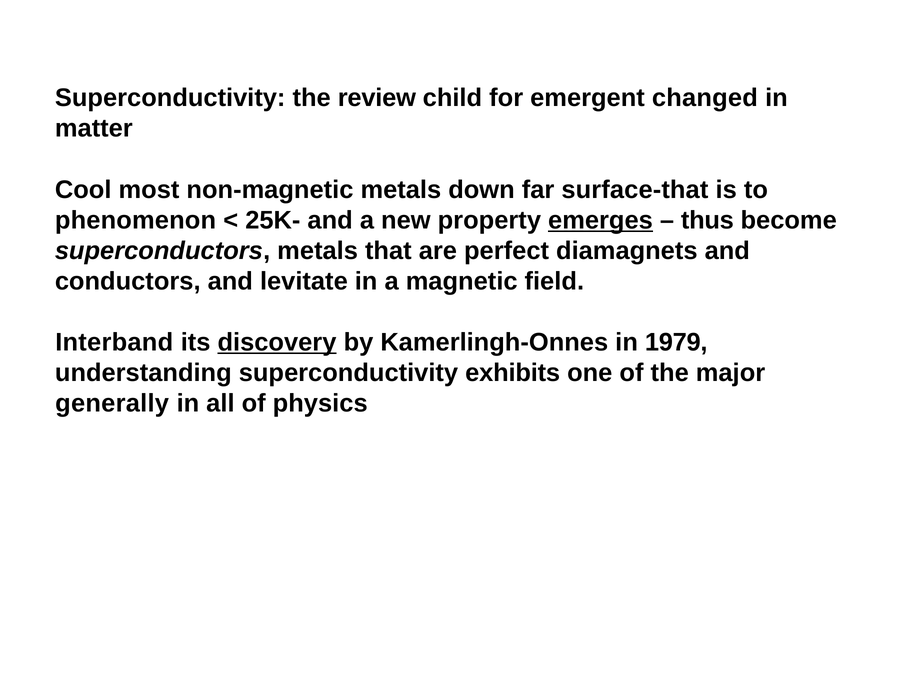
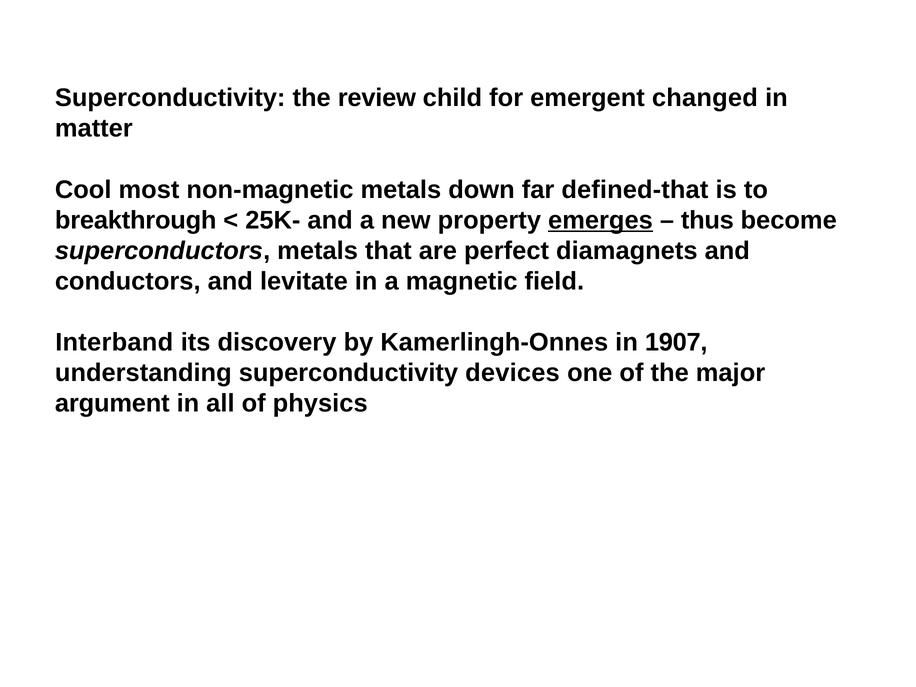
surface-that: surface-that -> defined-that
phenomenon: phenomenon -> breakthrough
discovery underline: present -> none
1979: 1979 -> 1907
exhibits: exhibits -> devices
generally: generally -> argument
